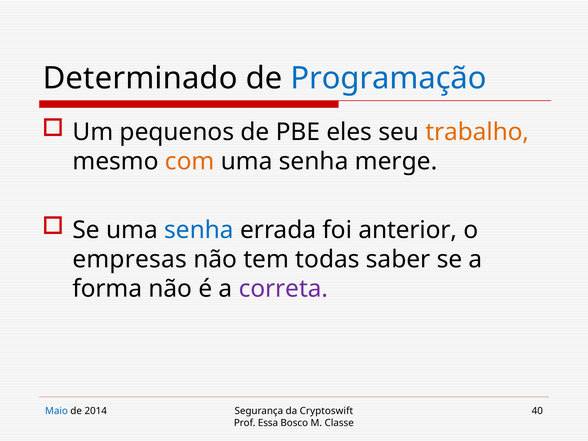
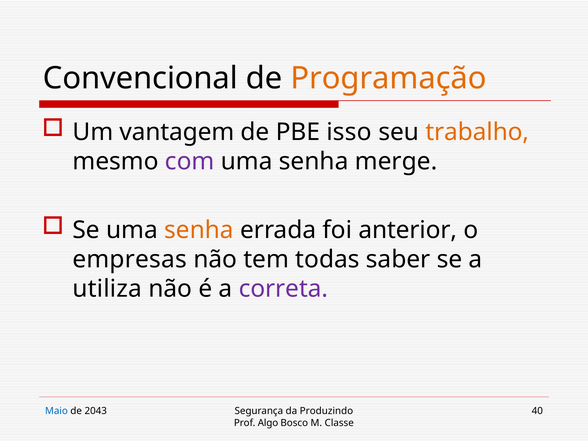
Determinado: Determinado -> Convencional
Programação colour: blue -> orange
pequenos: pequenos -> vantagem
eles: eles -> isso
com colour: orange -> purple
senha at (199, 230) colour: blue -> orange
forma: forma -> utiliza
2014: 2014 -> 2043
Cryptoswift: Cryptoswift -> Produzindo
Essa: Essa -> Algo
